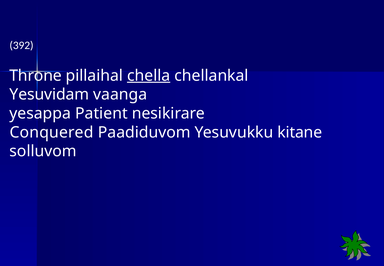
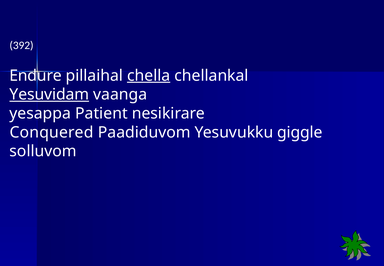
Throne: Throne -> Endure
Yesuvidam underline: none -> present
kitane: kitane -> giggle
